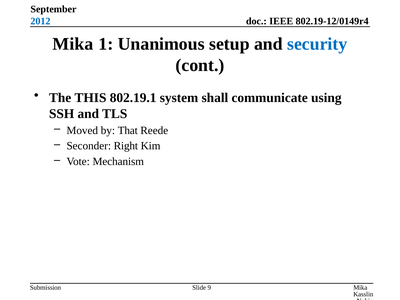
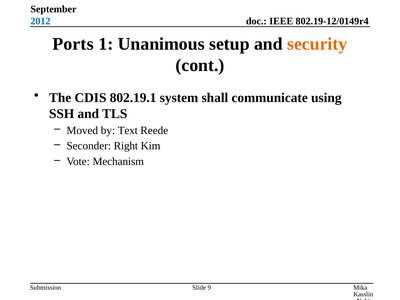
Mika at (73, 44): Mika -> Ports
security colour: blue -> orange
THIS: THIS -> CDIS
That: That -> Text
